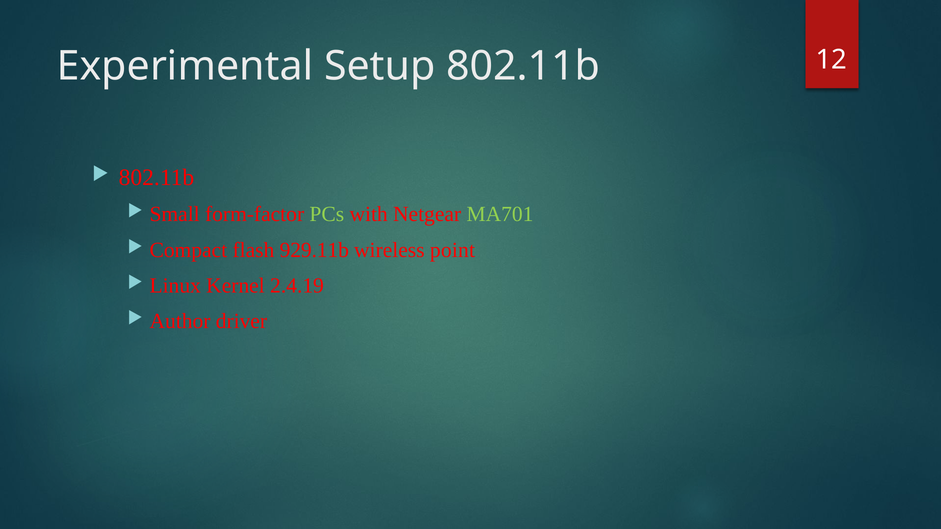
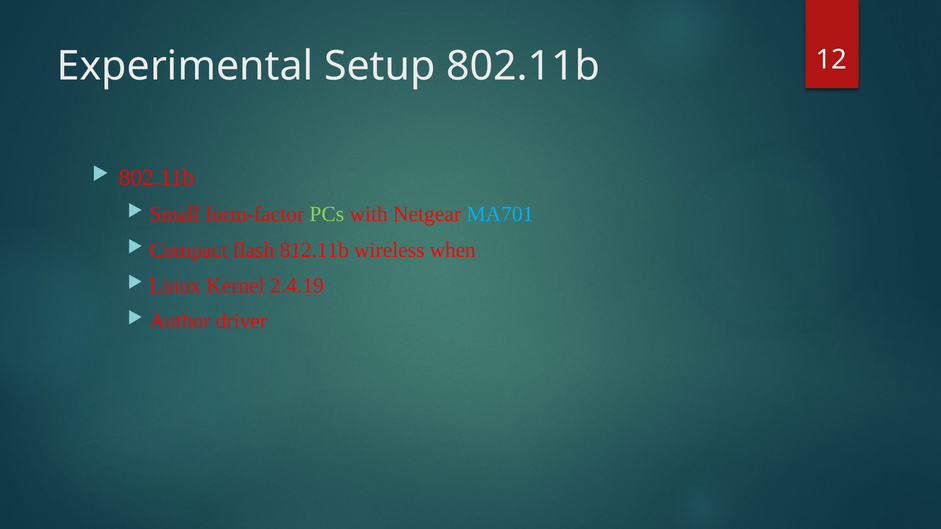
MA701 colour: light green -> light blue
929.11b: 929.11b -> 812.11b
point: point -> when
